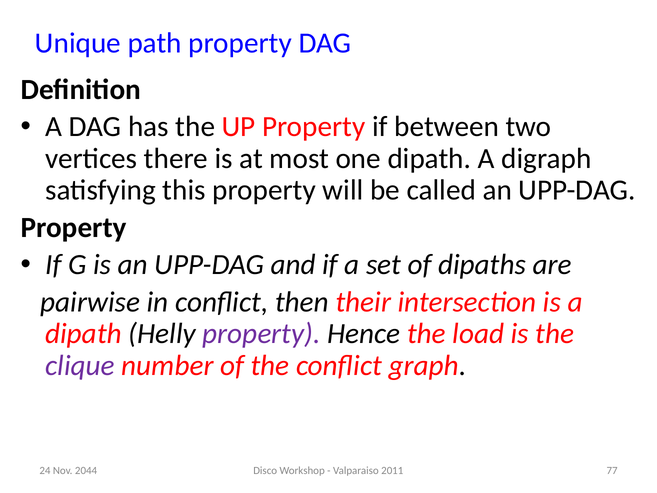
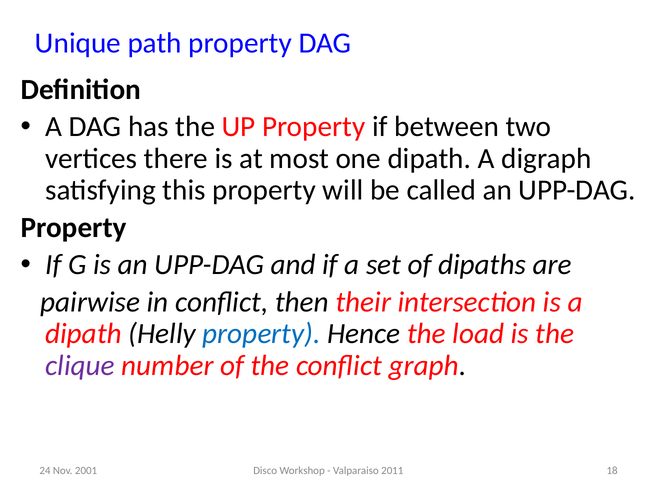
property at (261, 334) colour: purple -> blue
77: 77 -> 18
2044: 2044 -> 2001
